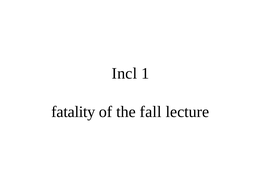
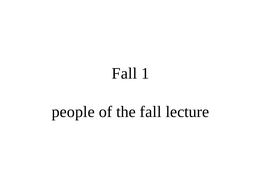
Incl at (124, 73): Incl -> Fall
fatality: fatality -> people
